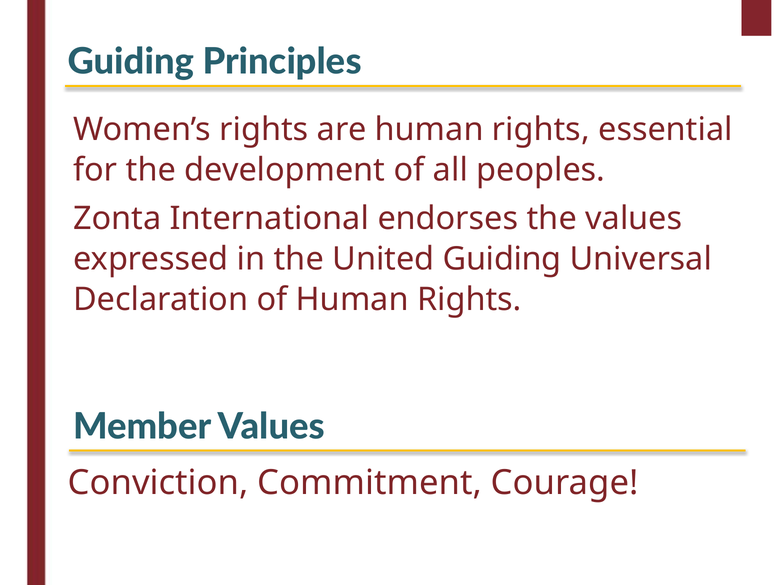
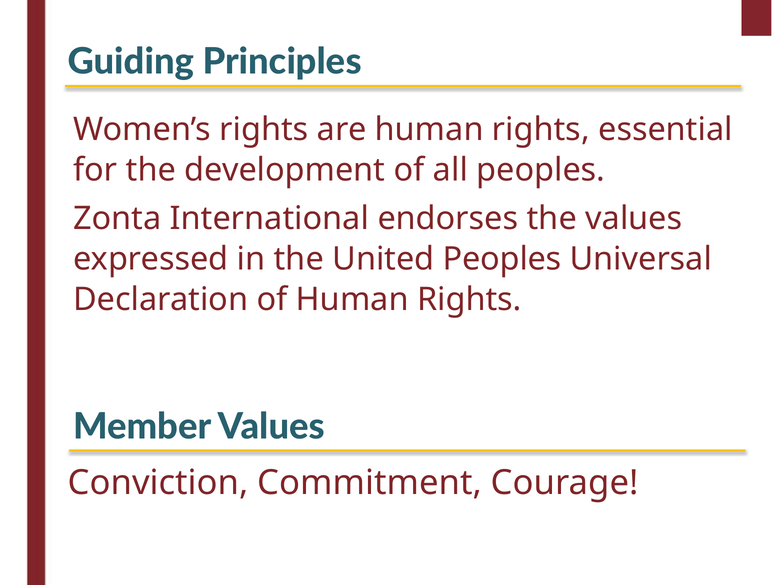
United Guiding: Guiding -> Peoples
